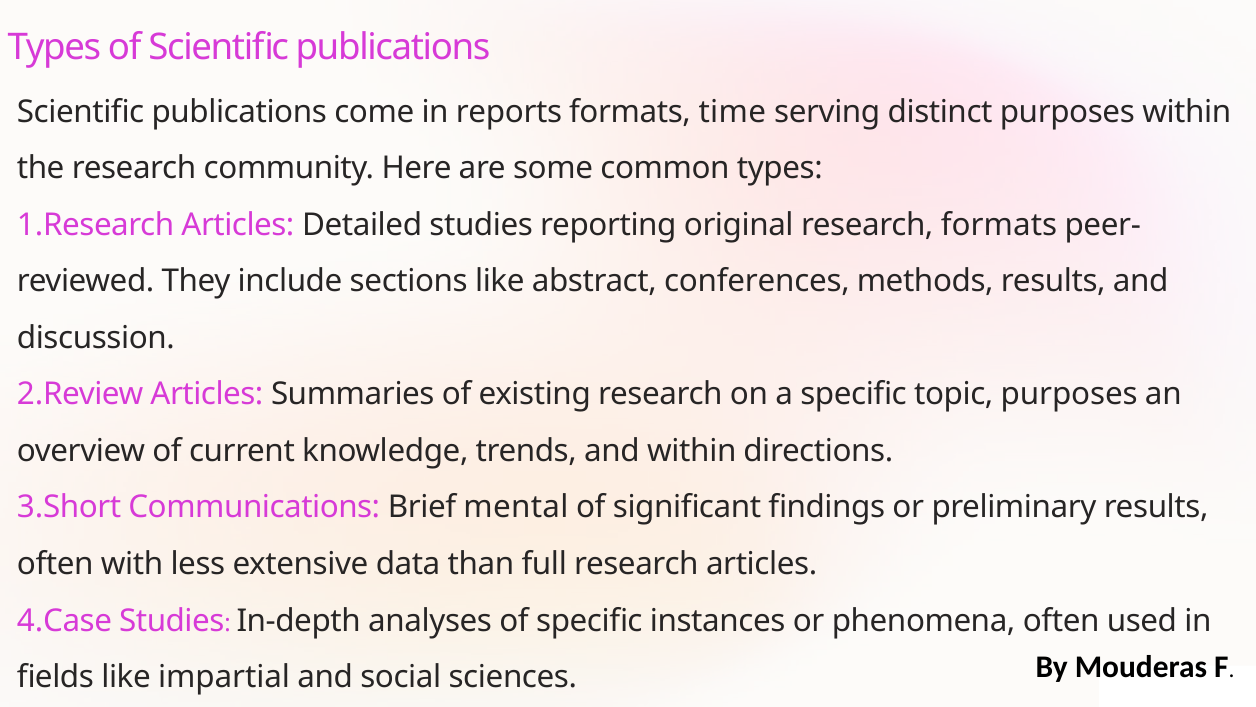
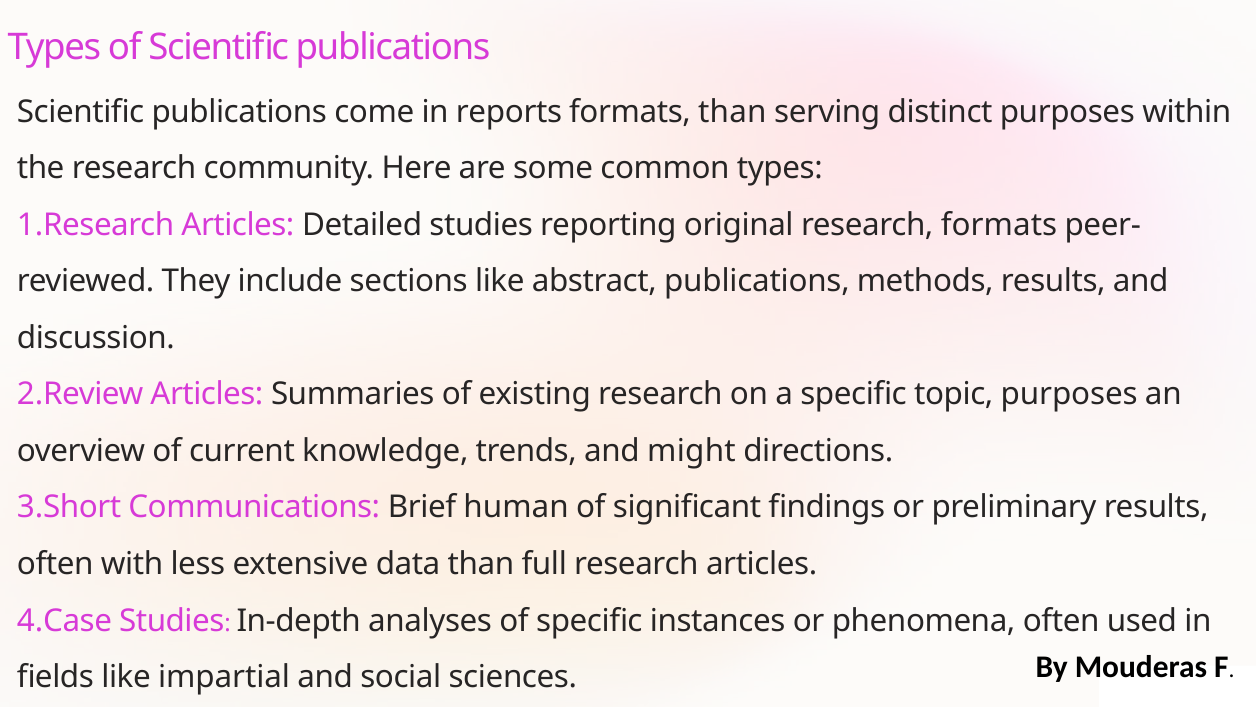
formats time: time -> than
abstract conferences: conferences -> publications
and within: within -> might
mental: mental -> human
